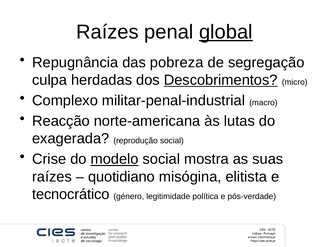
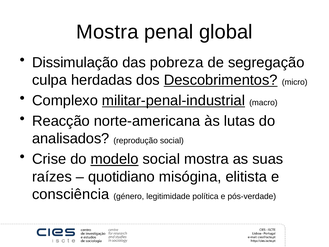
Raízes at (107, 32): Raízes -> Mostra
global underline: present -> none
Repugnância: Repugnância -> Dissimulação
militar-penal-industrial underline: none -> present
exagerada: exagerada -> analisados
tecnocrático: tecnocrático -> consciência
